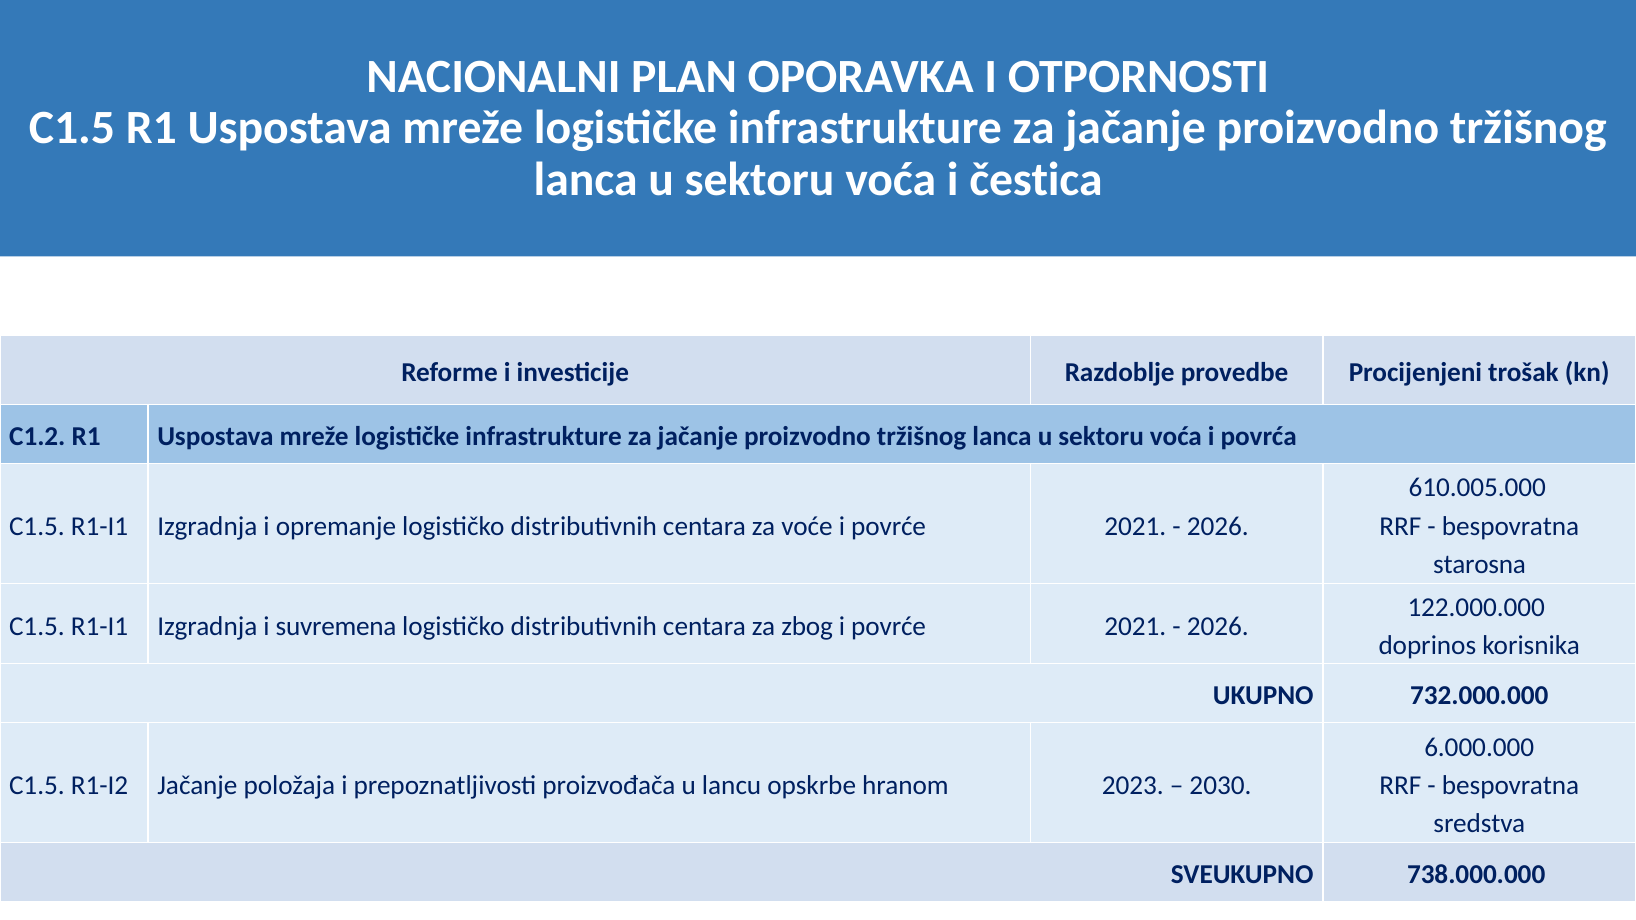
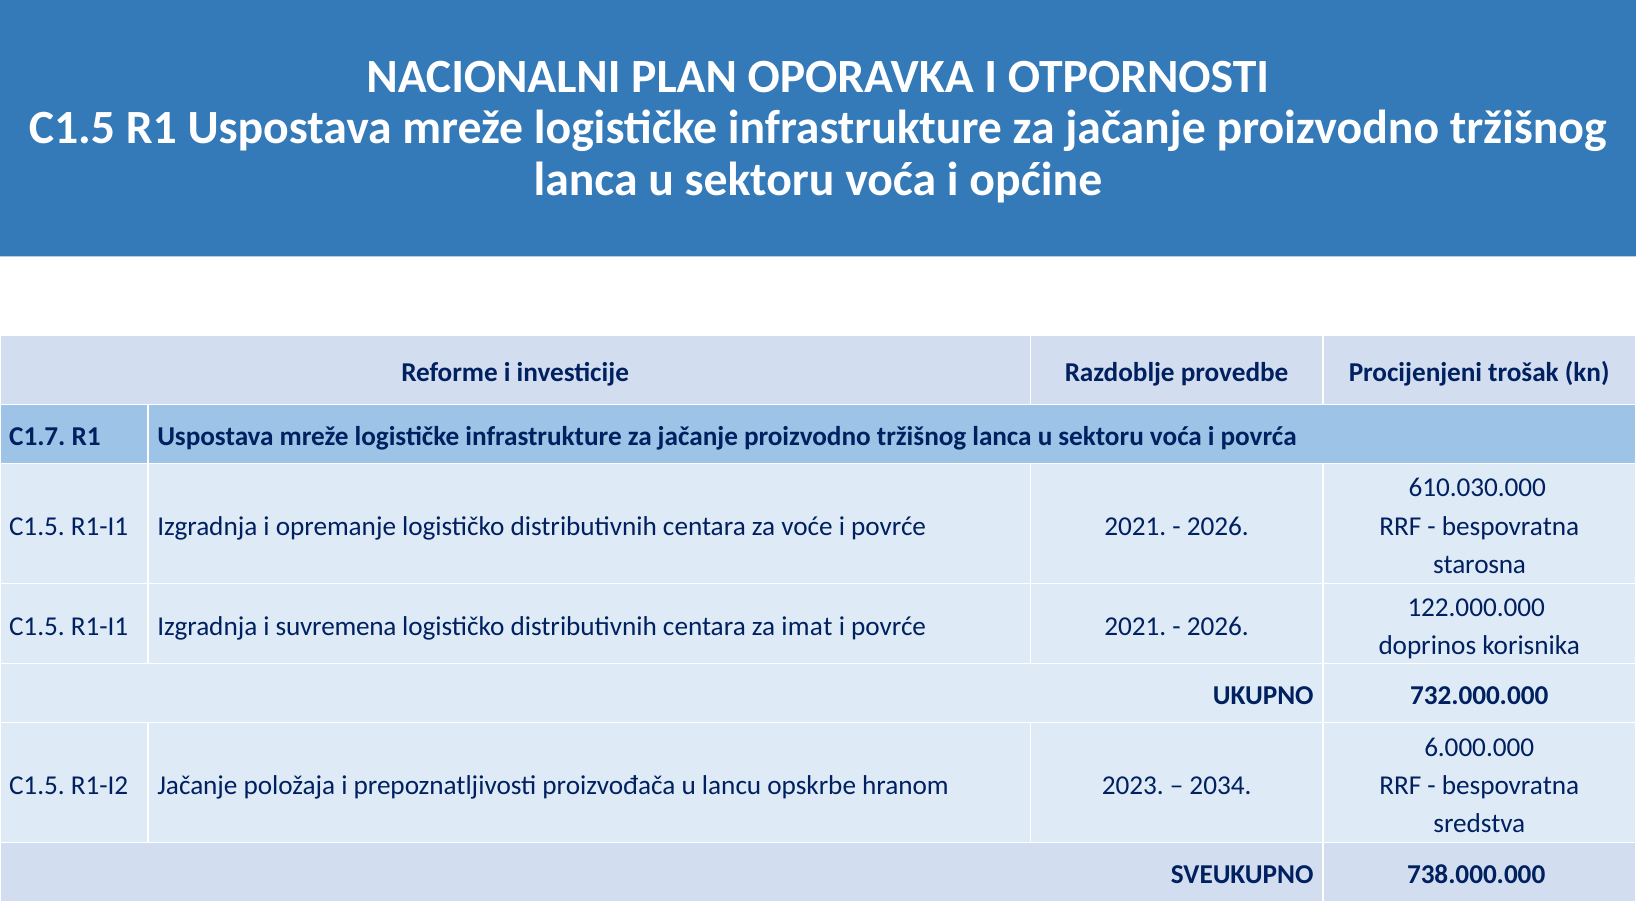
čestica: čestica -> općine
C1.2: C1.2 -> C1.7
610.005.000: 610.005.000 -> 610.030.000
zbog: zbog -> imat
2030: 2030 -> 2034
